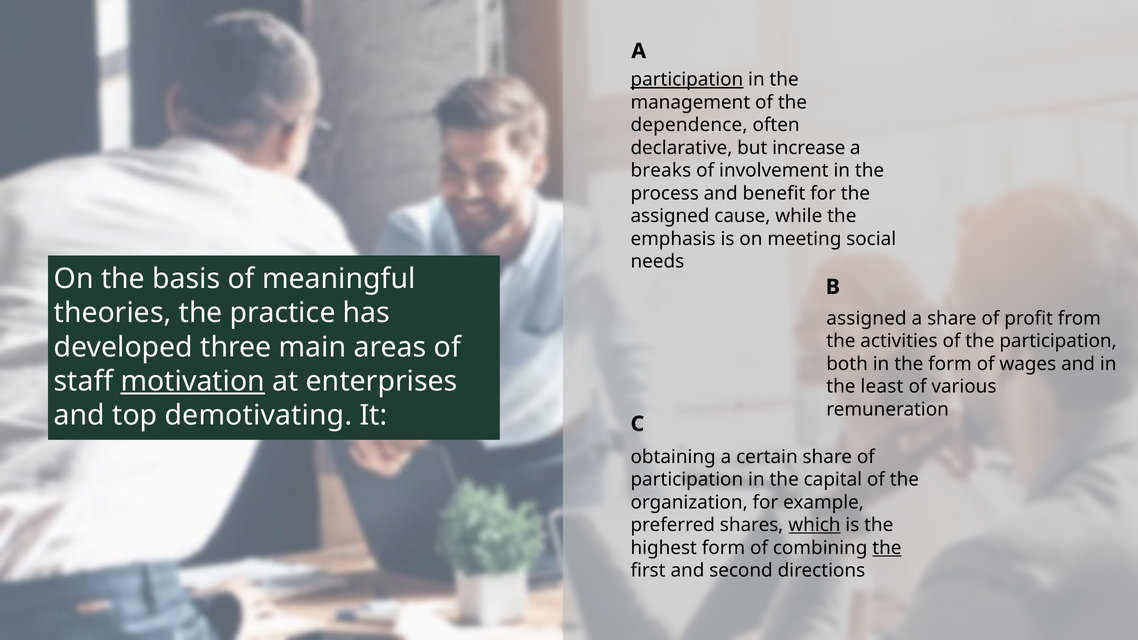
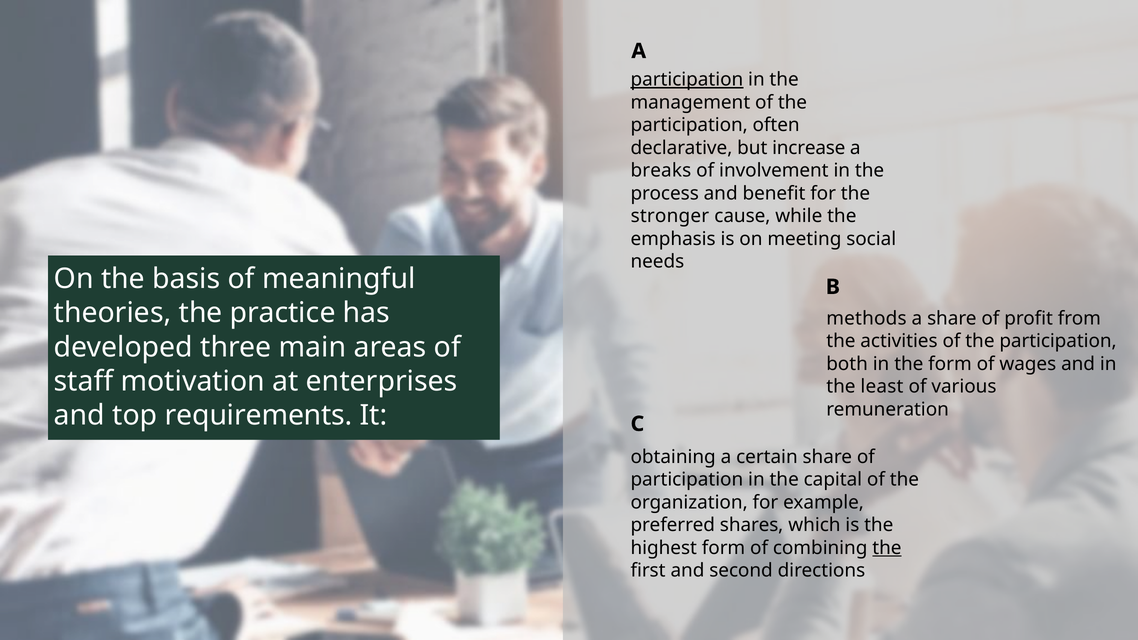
dependence at (689, 125): dependence -> participation
assigned at (670, 216): assigned -> stronger
assigned at (866, 319): assigned -> methods
motivation underline: present -> none
demotivating: demotivating -> requirements
which underline: present -> none
